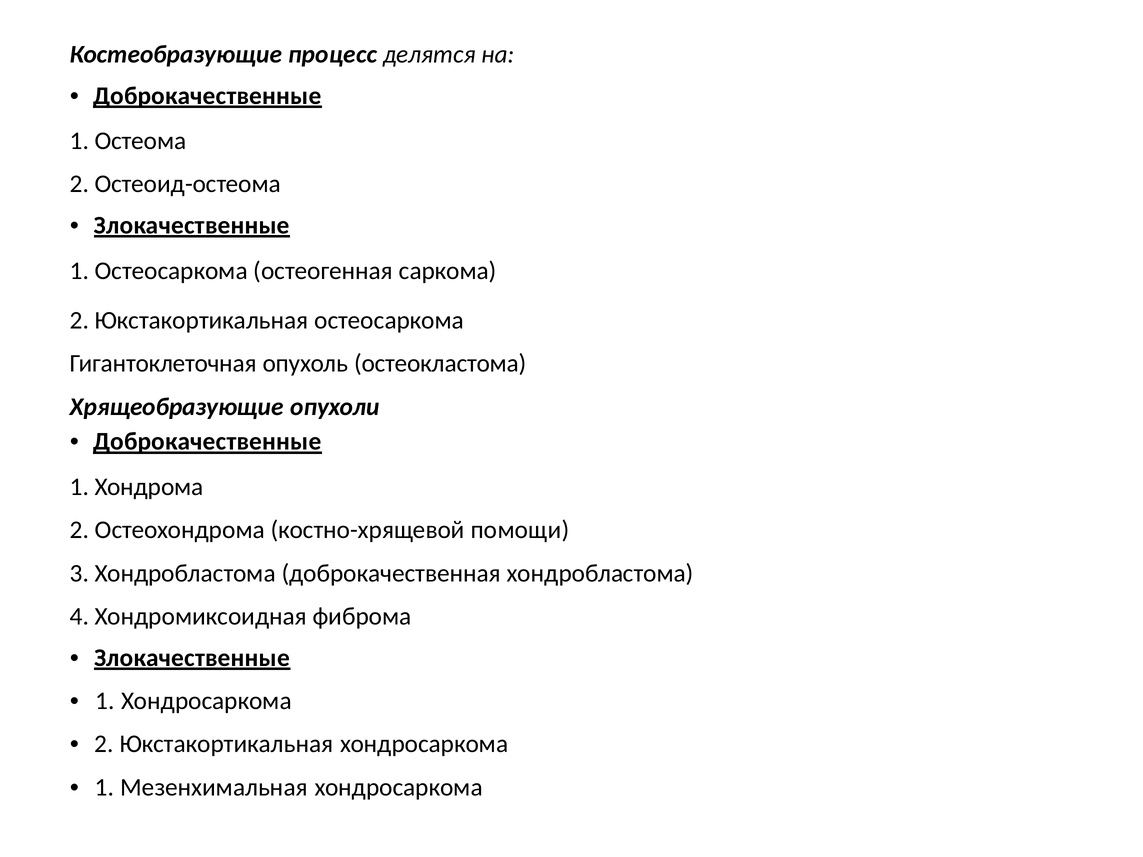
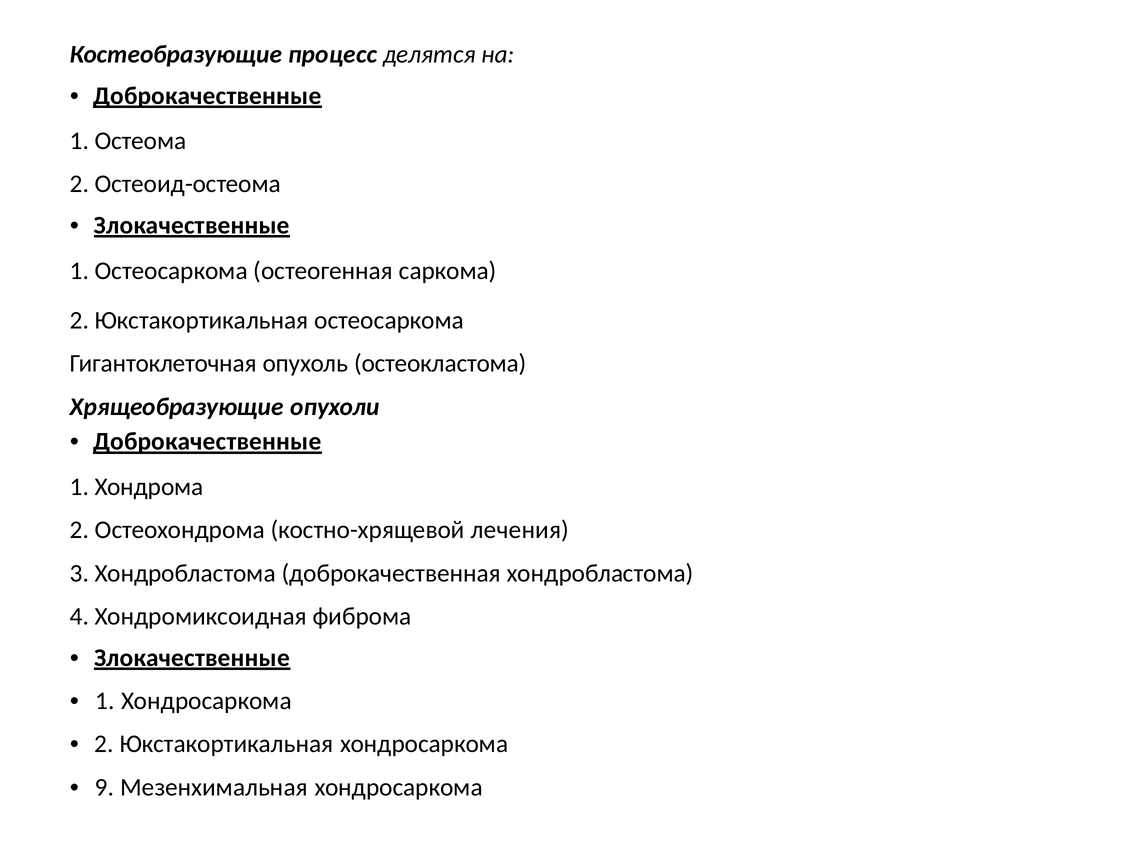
помощи: помощи -> лечения
1 at (104, 788): 1 -> 9
